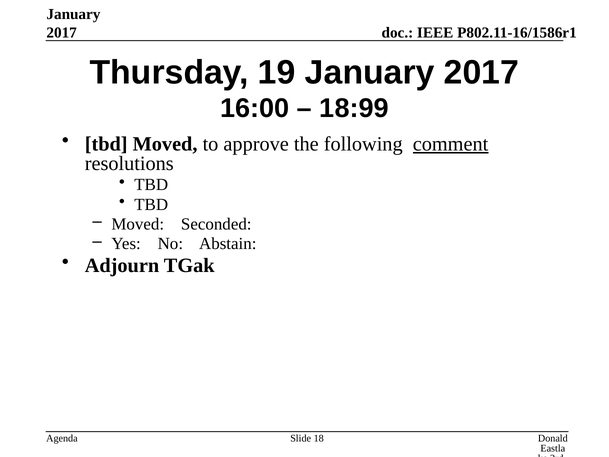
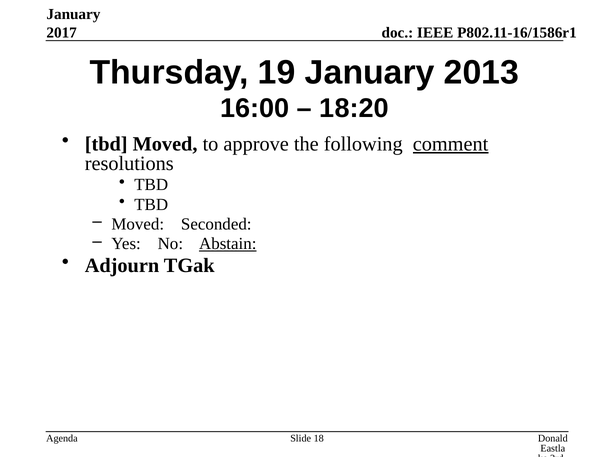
19 January 2017: 2017 -> 2013
18:99: 18:99 -> 18:20
Abstain underline: none -> present
